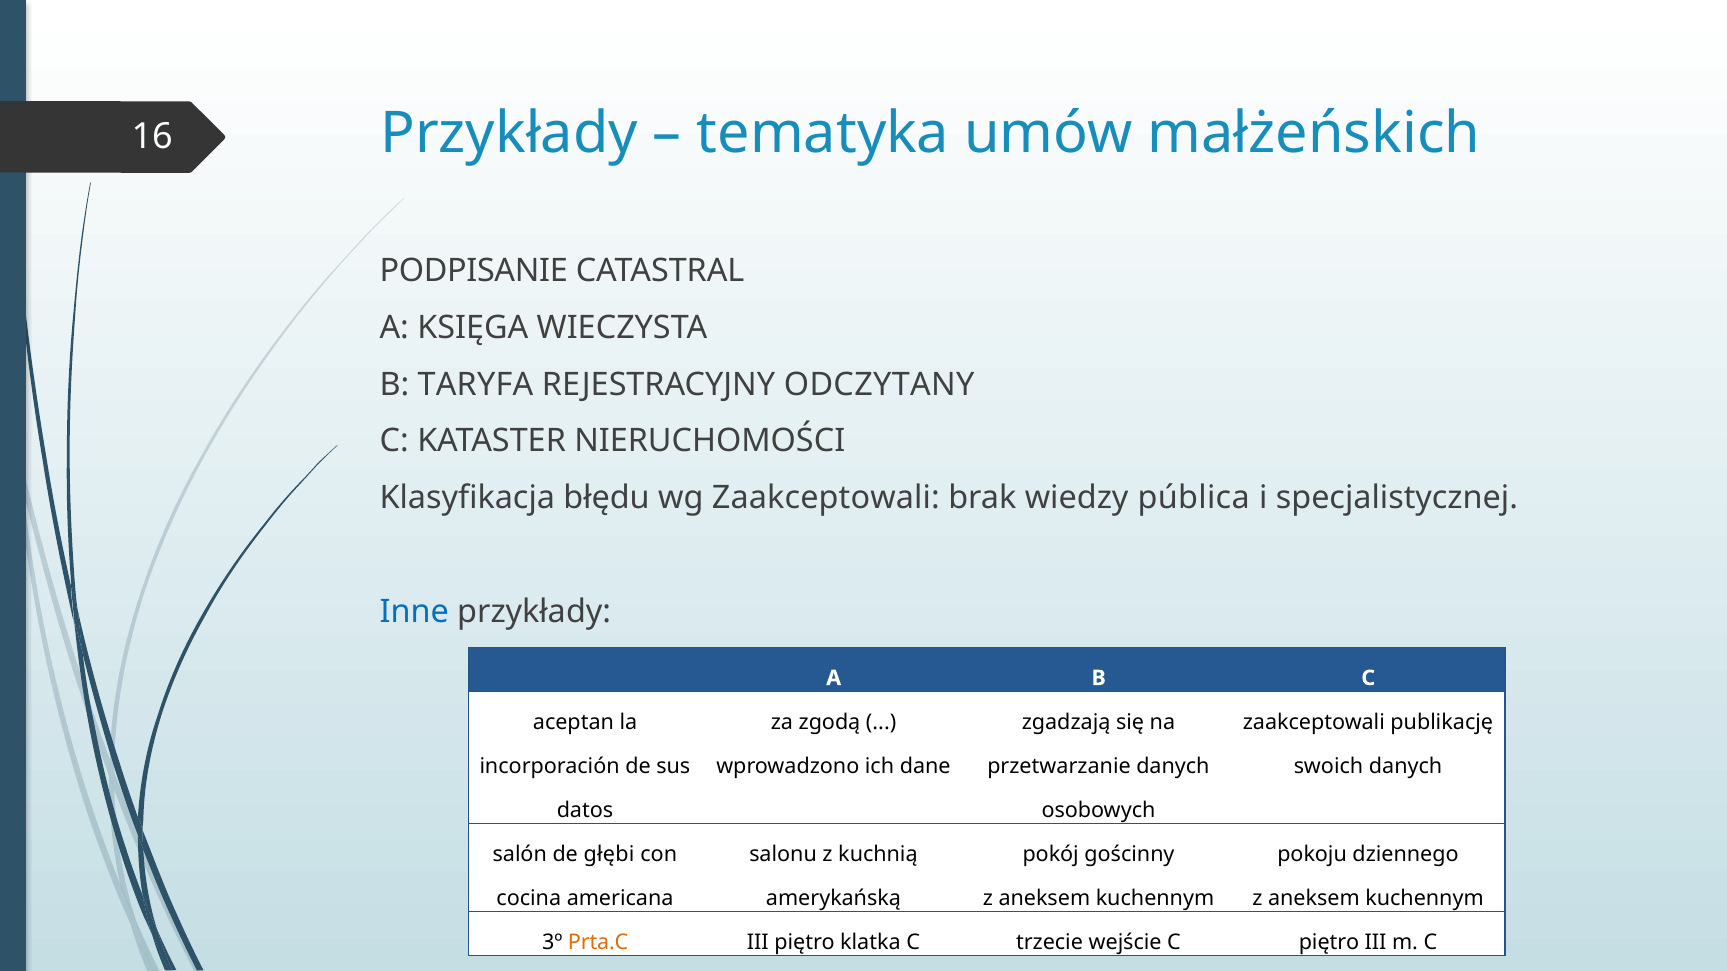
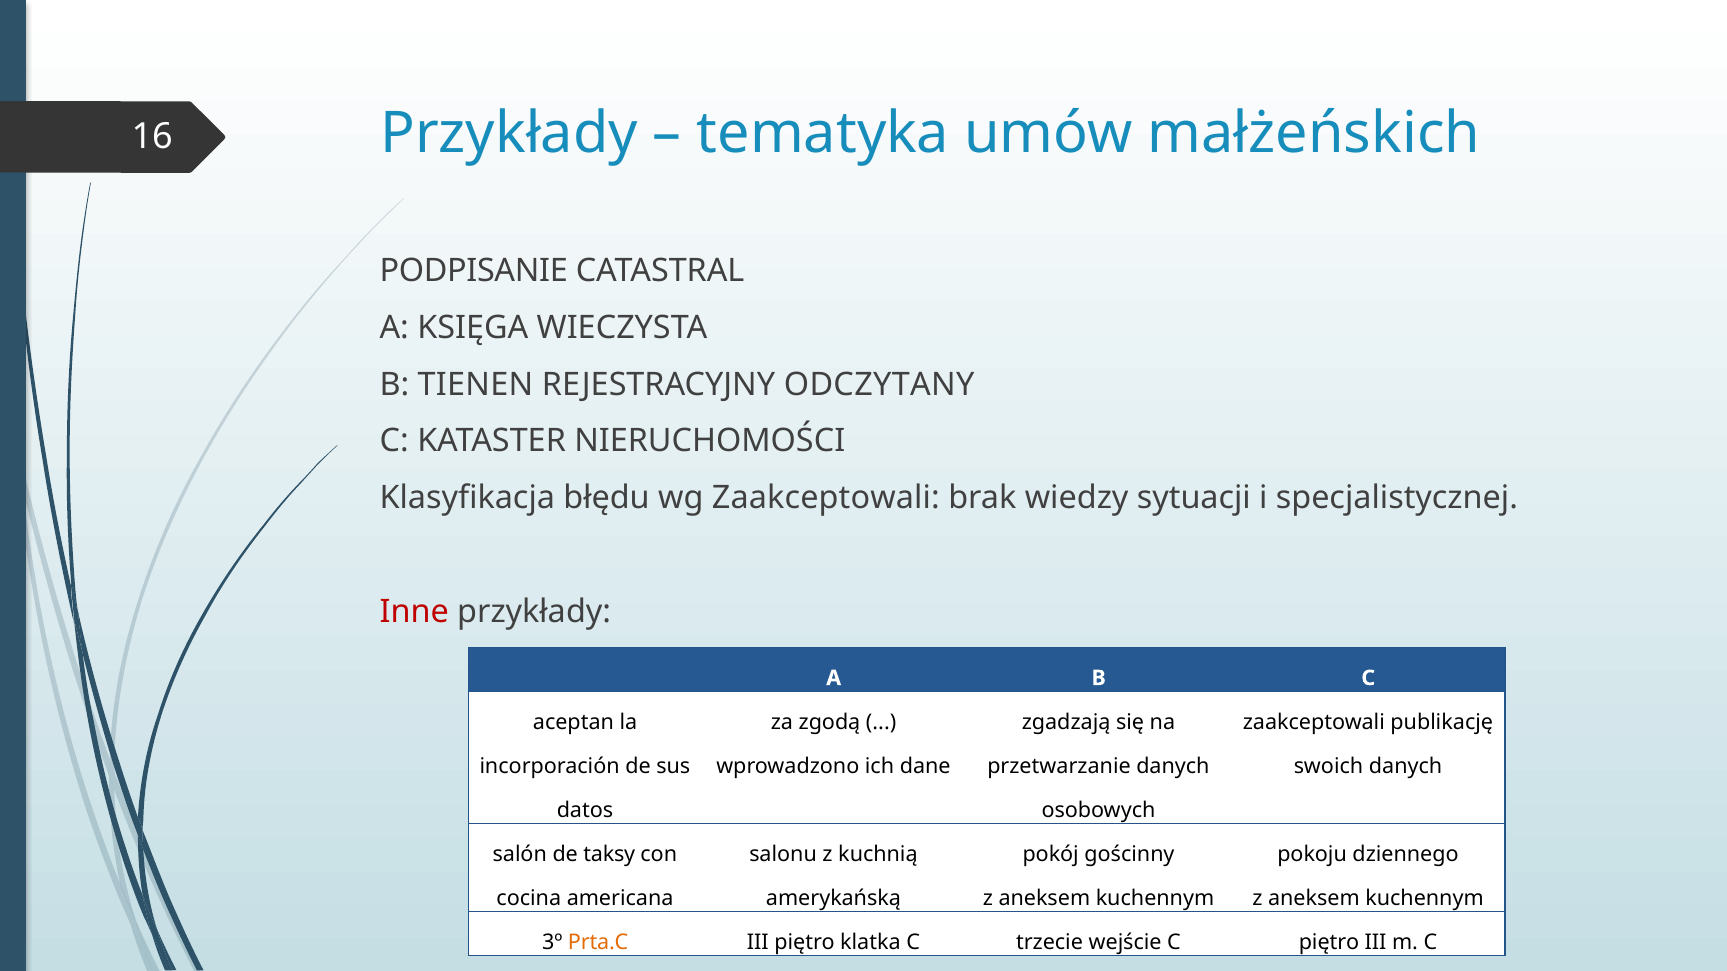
TARYFA: TARYFA -> TIENEN
pública: pública -> sytuacji
Inne colour: blue -> red
głębi: głębi -> taksy
